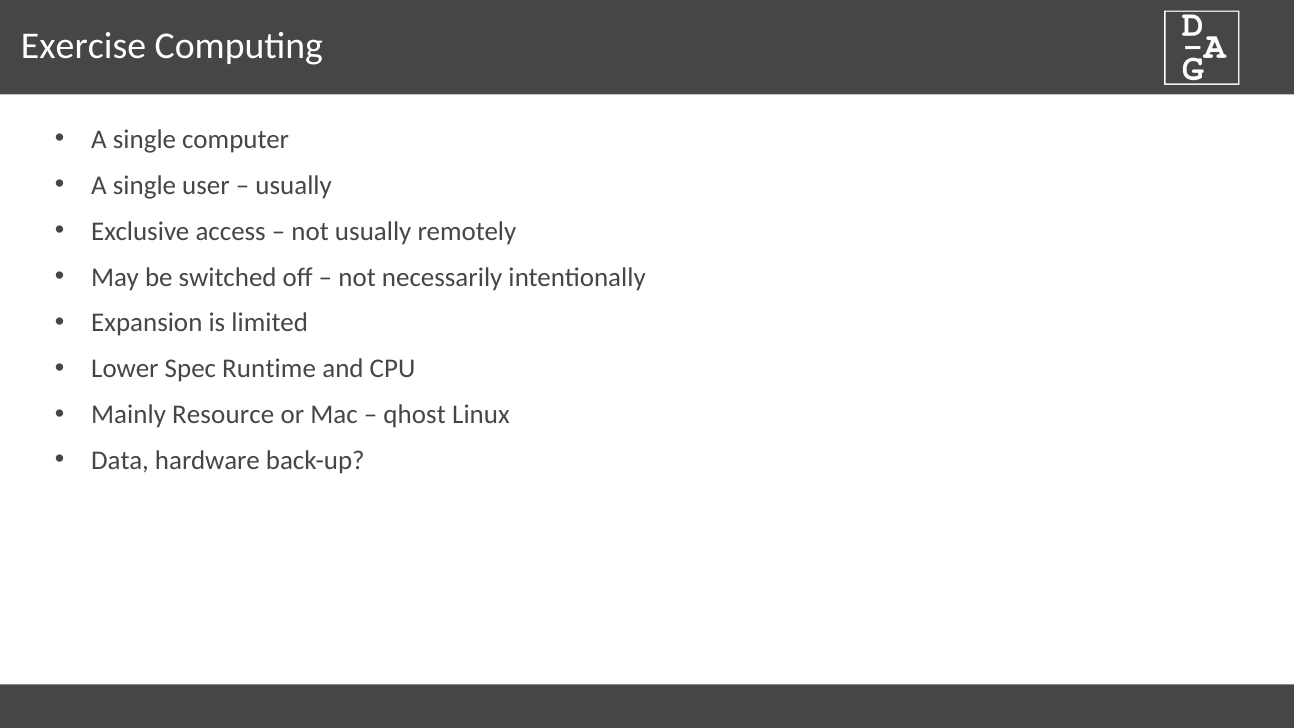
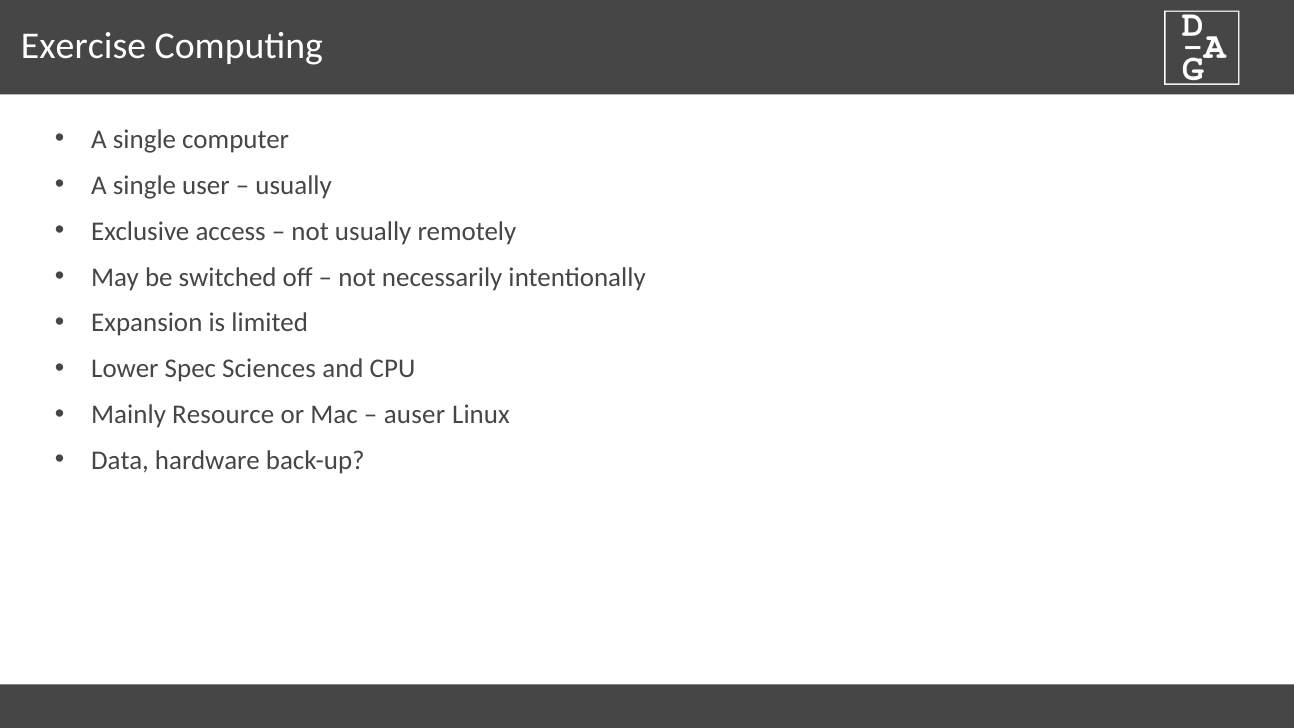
Runtime: Runtime -> Sciences
qhost: qhost -> auser
